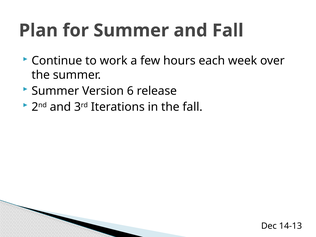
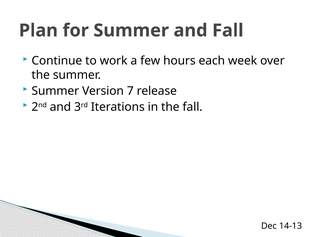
6: 6 -> 7
